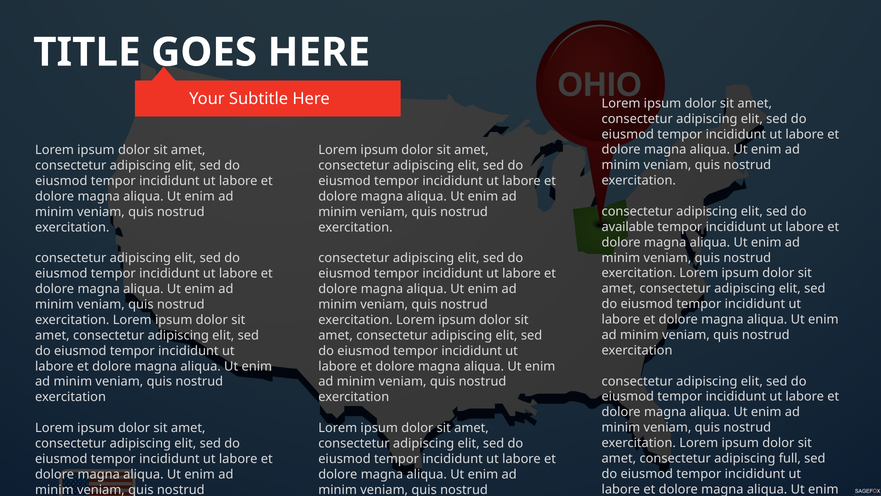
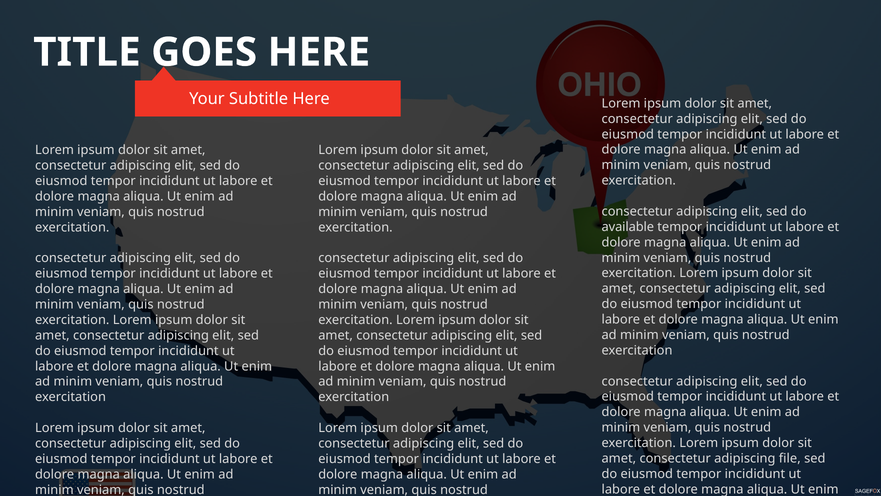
full: full -> file
